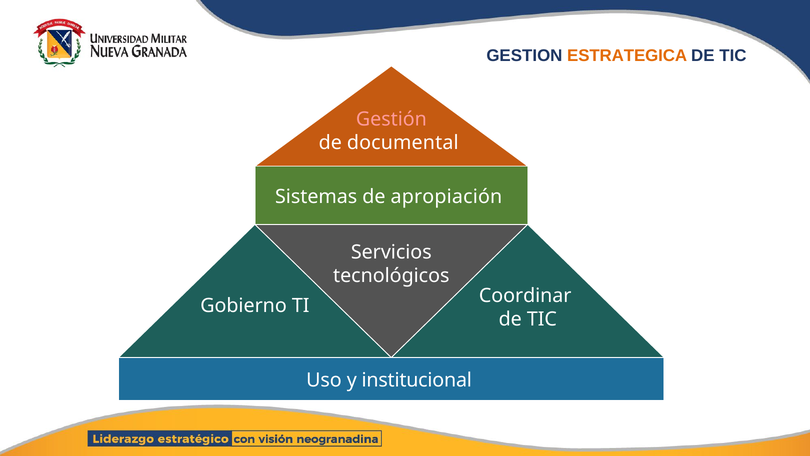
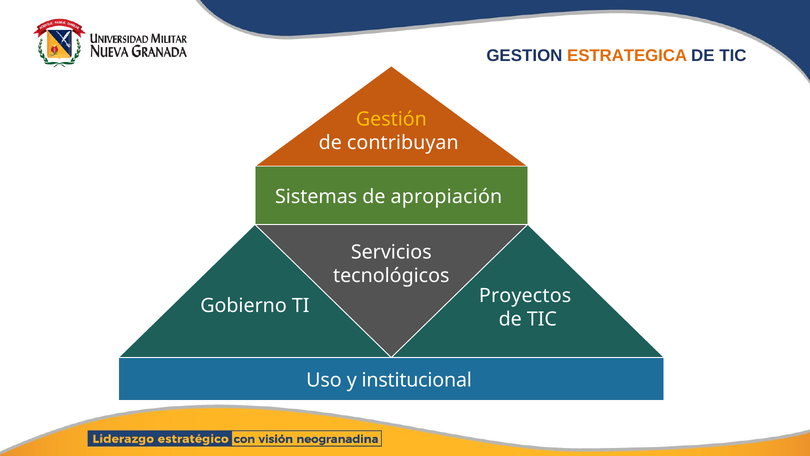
Gestión colour: pink -> yellow
documental: documental -> contribuyan
Coordinar: Coordinar -> Proyectos
